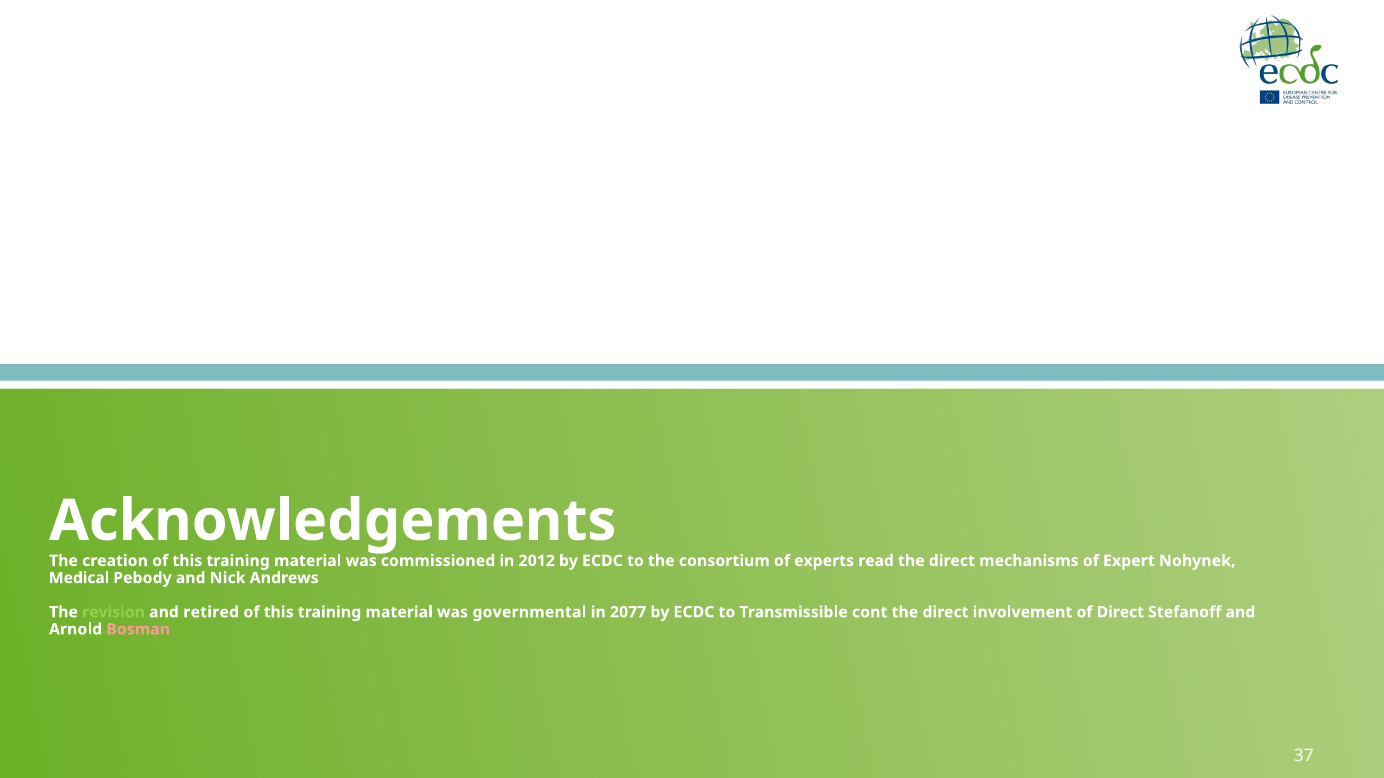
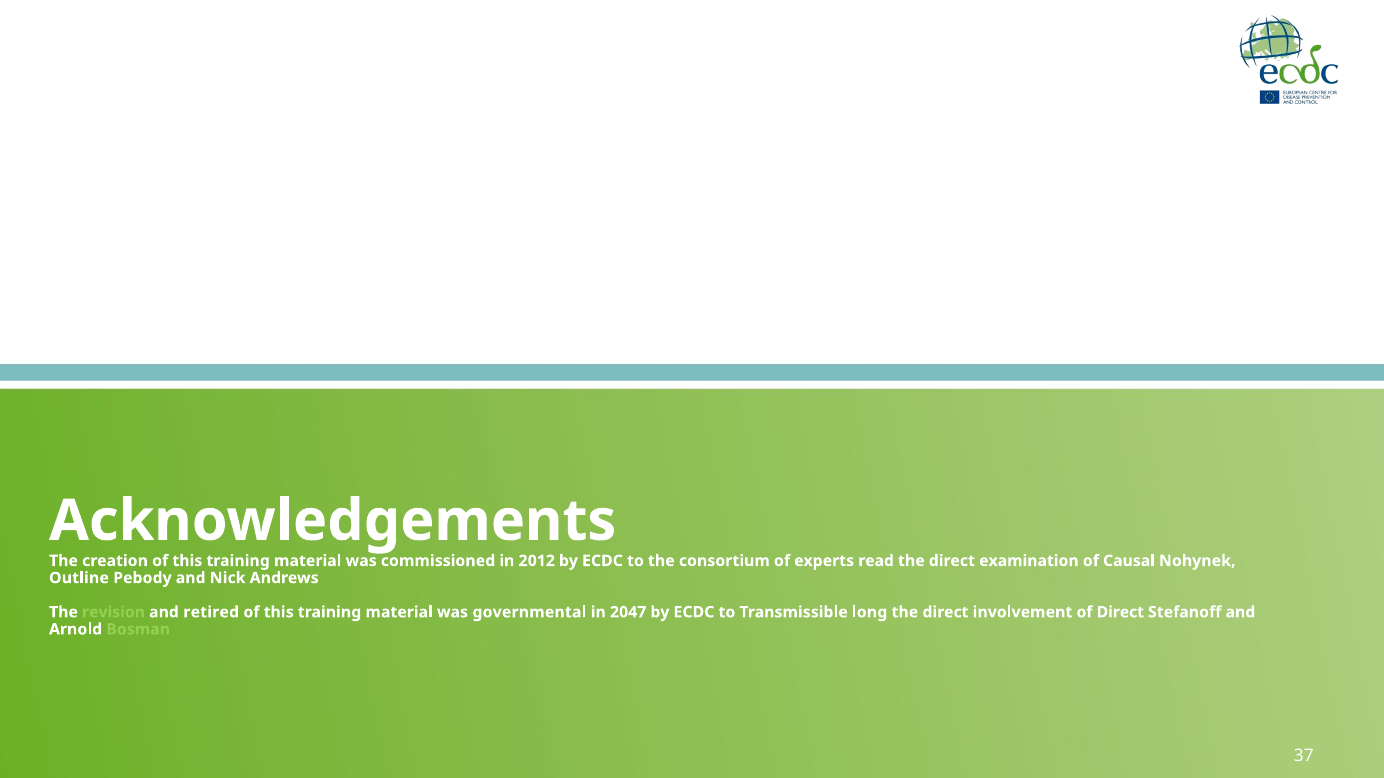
mechanisms: mechanisms -> examination
Expert: Expert -> Causal
Medical: Medical -> Outline
2077: 2077 -> 2047
cont: cont -> long
Bosman colour: pink -> light green
